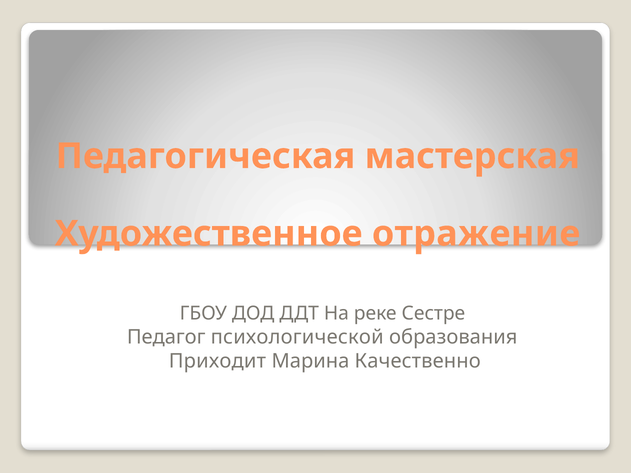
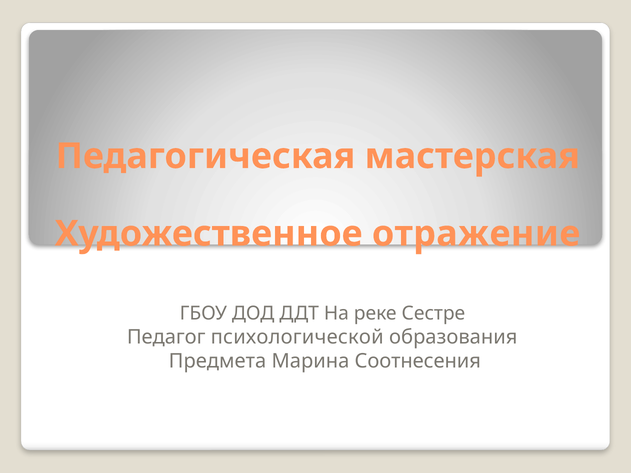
Приходит: Приходит -> Предмета
Качественно: Качественно -> Соотнесения
